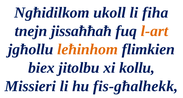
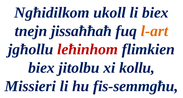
li fiha: fiha -> biex
leħinhom colour: orange -> red
fis-għalhekk: fis-għalhekk -> fis-semmgħu
